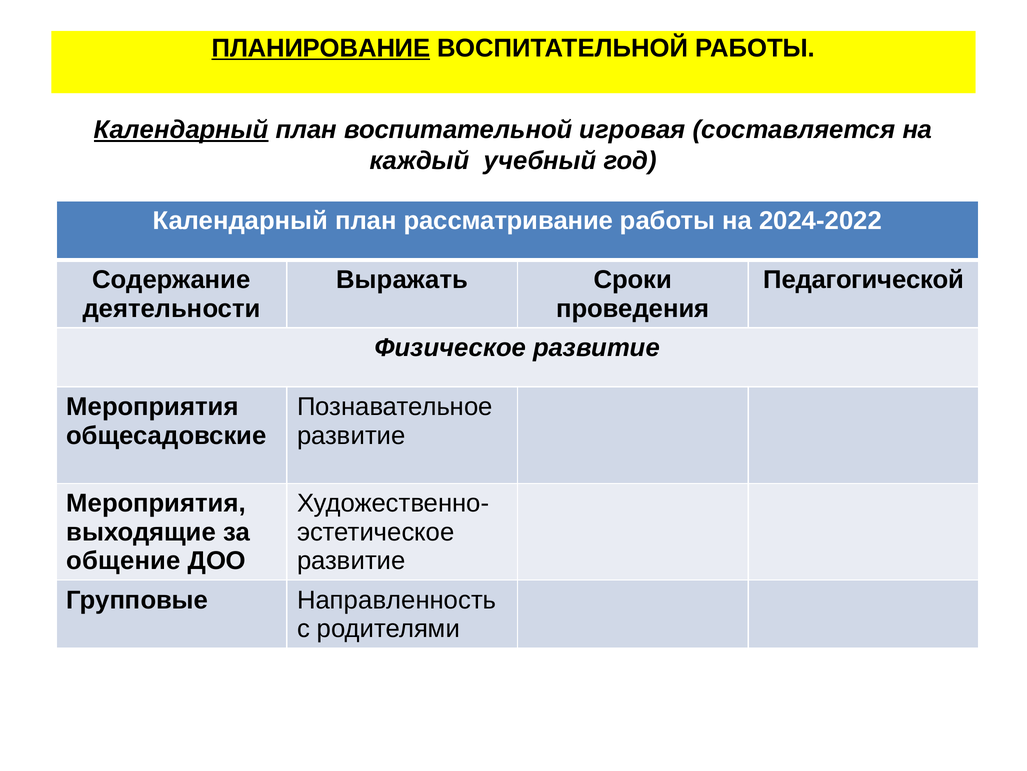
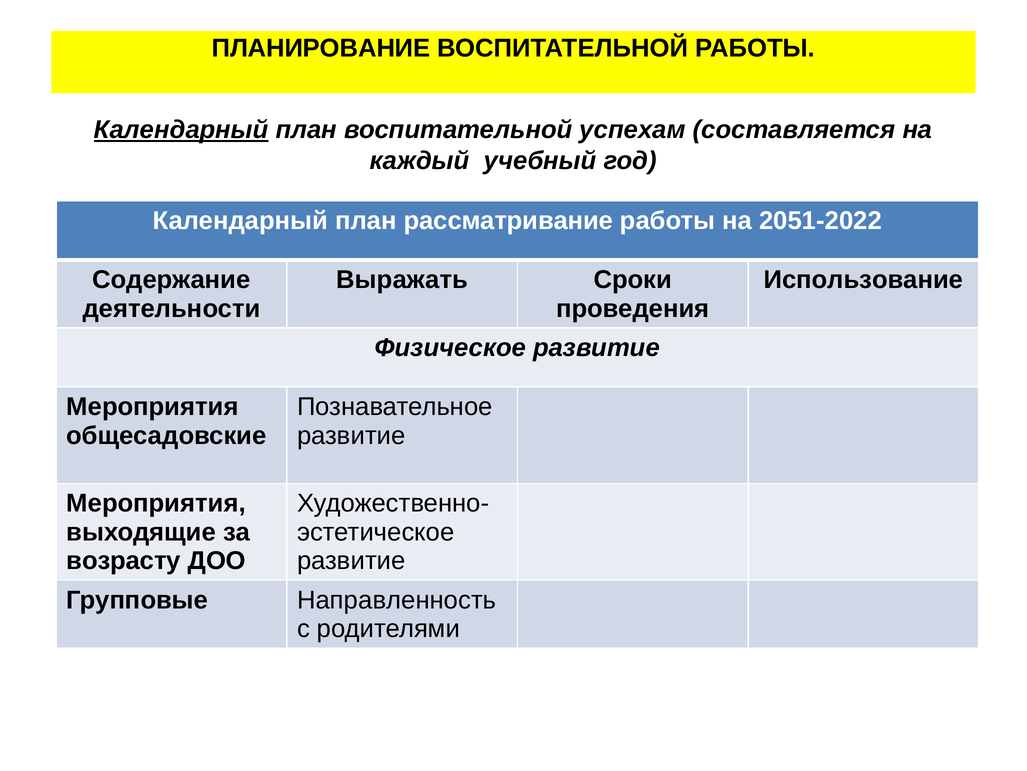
ПЛАНИРОВАНИЕ underline: present -> none
игровая: игровая -> успехам
2024-2022: 2024-2022 -> 2051-2022
Педагогической: Педагогической -> Использование
общение: общение -> возрасту
